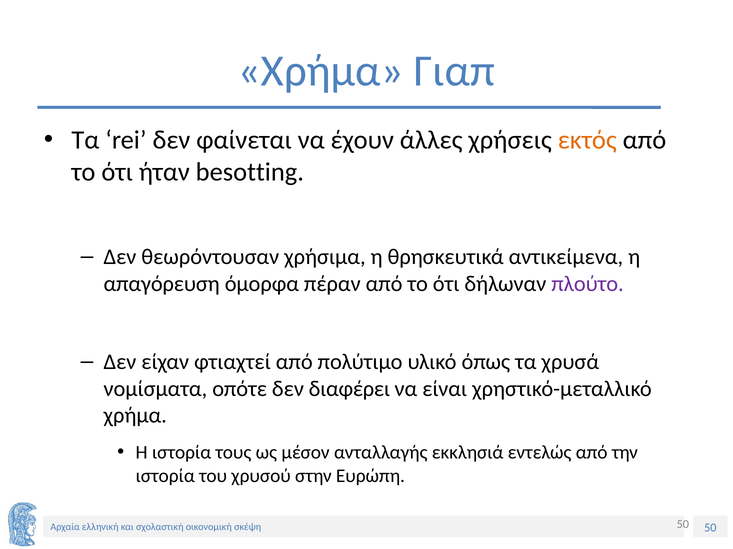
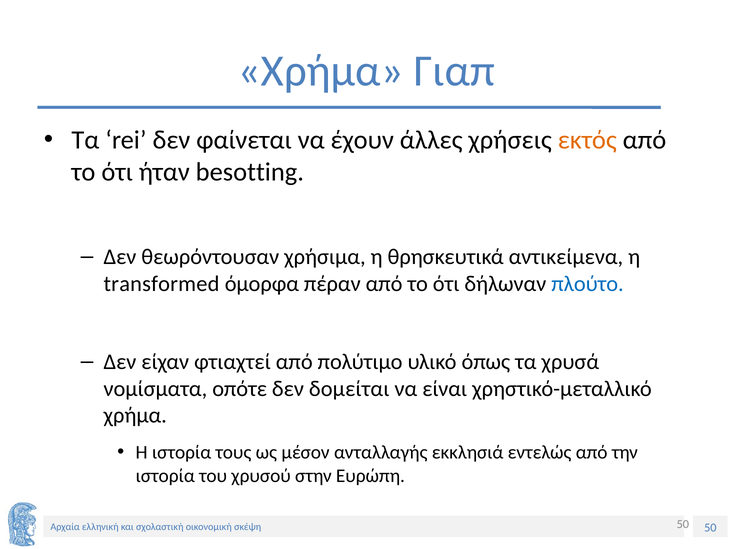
απαγόρευση: απαγόρευση -> transformed
πλούτο colour: purple -> blue
διαφέρει: διαφέρει -> δομείται
